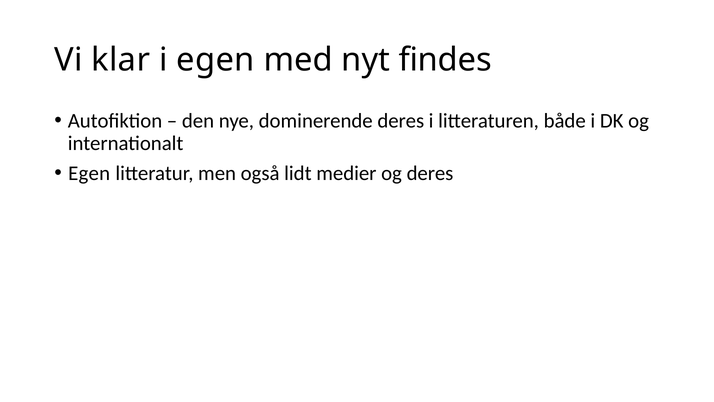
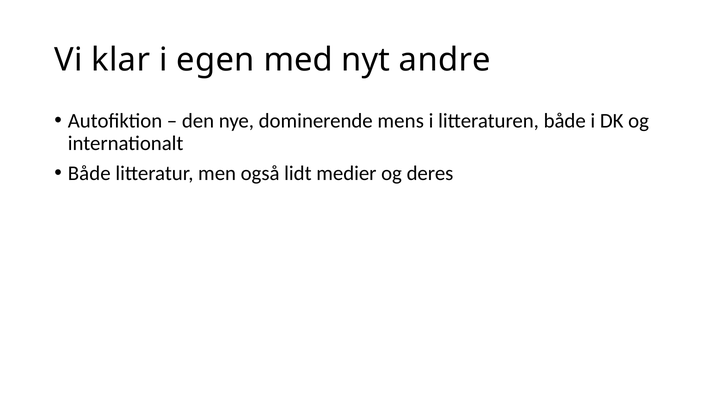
findes: findes -> andre
dominerende deres: deres -> mens
Egen at (89, 173): Egen -> Både
